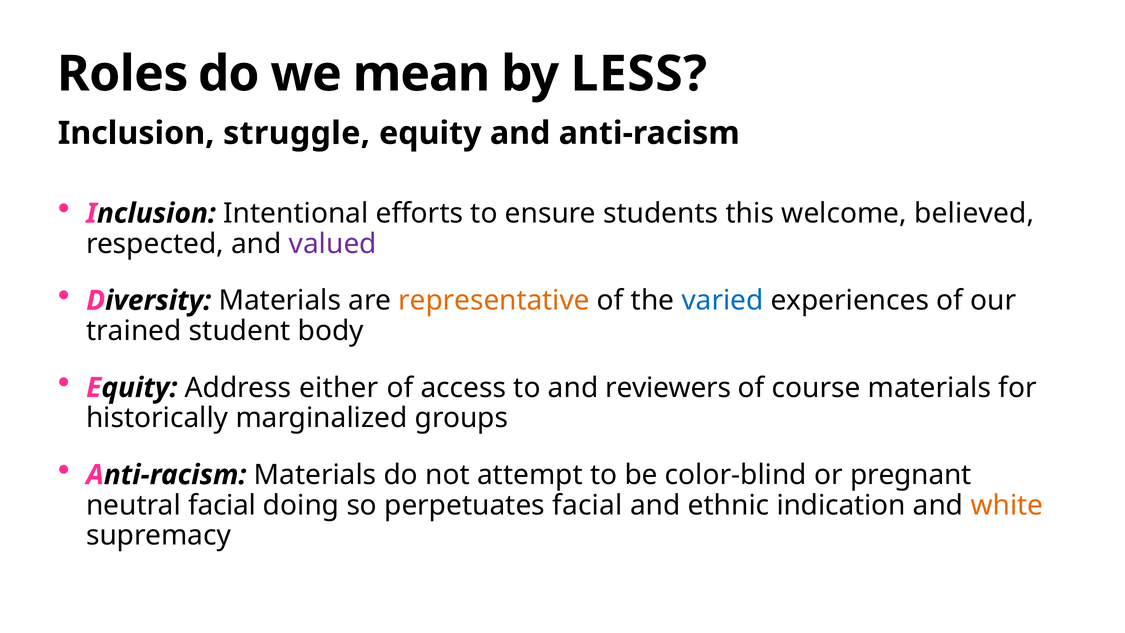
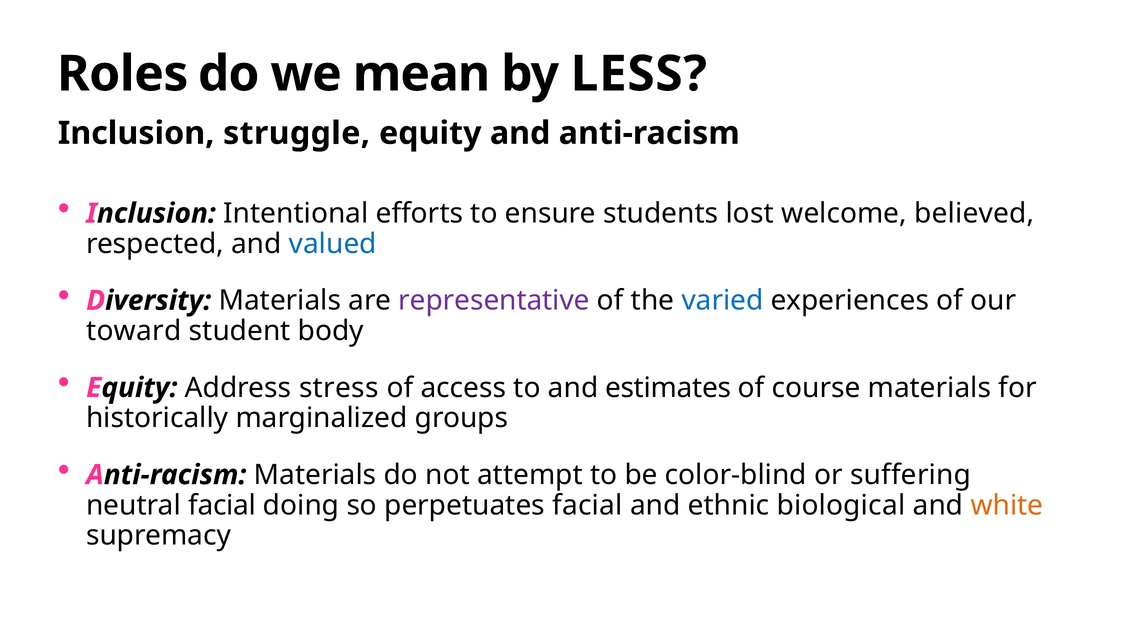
this: this -> lost
valued colour: purple -> blue
representative colour: orange -> purple
trained: trained -> toward
either: either -> stress
reviewers: reviewers -> estimates
pregnant: pregnant -> suffering
indication: indication -> biological
